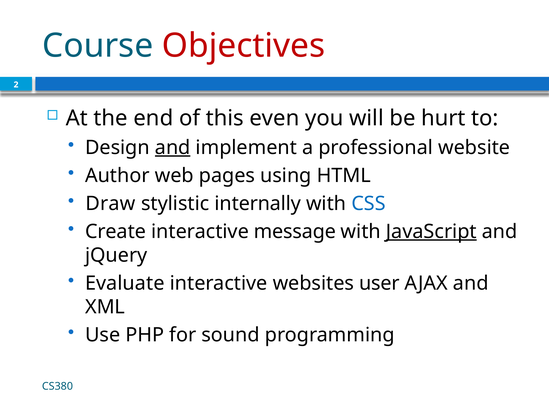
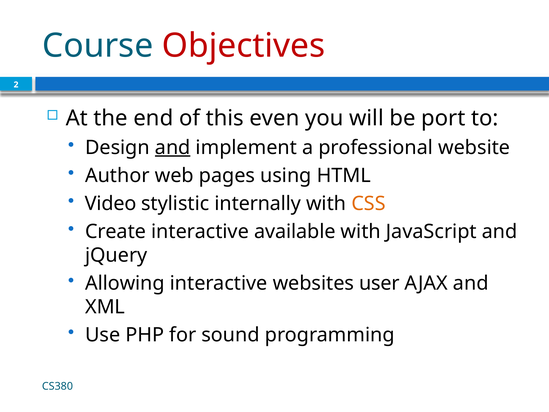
hurt: hurt -> port
Draw: Draw -> Video
CSS colour: blue -> orange
message: message -> available
JavaScript underline: present -> none
Evaluate: Evaluate -> Allowing
